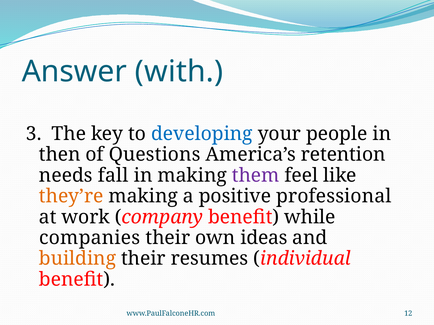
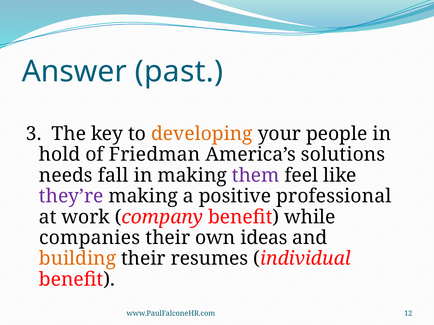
with: with -> past
developing colour: blue -> orange
then: then -> hold
Questions: Questions -> Friedman
retention: retention -> solutions
they’re colour: orange -> purple
